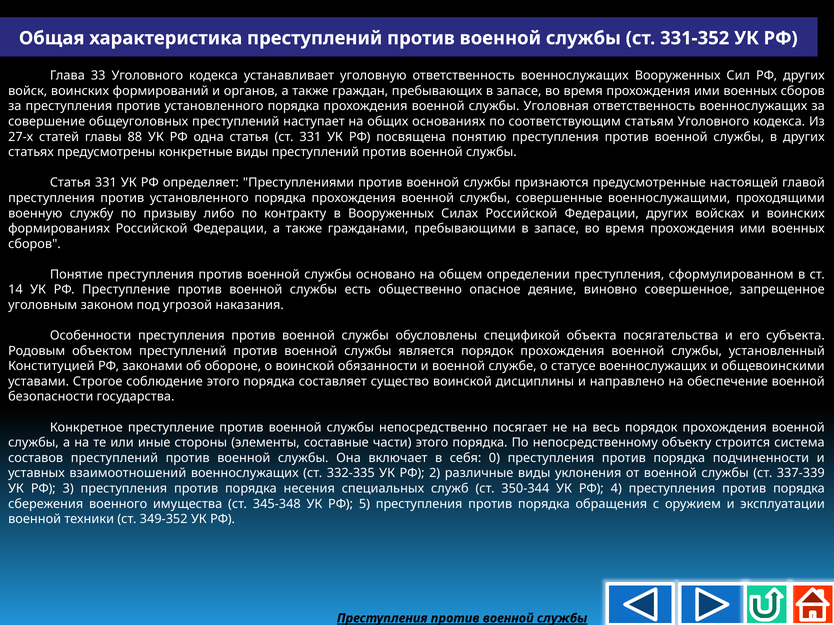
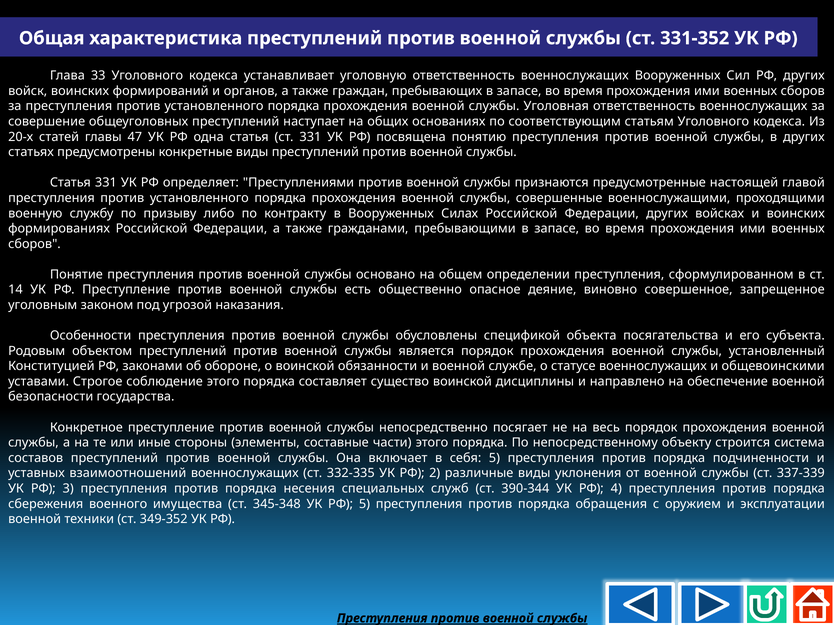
27-х: 27-х -> 20-х
88: 88 -> 47
себя 0: 0 -> 5
350-344: 350-344 -> 390-344
